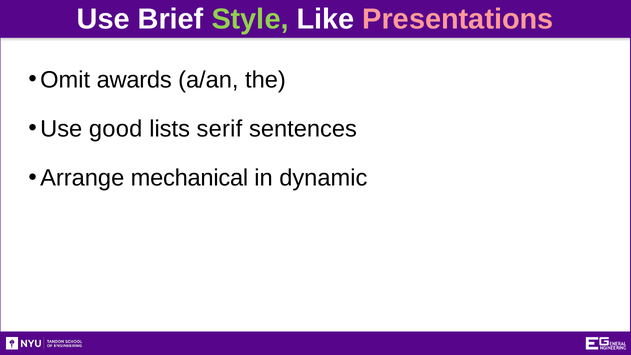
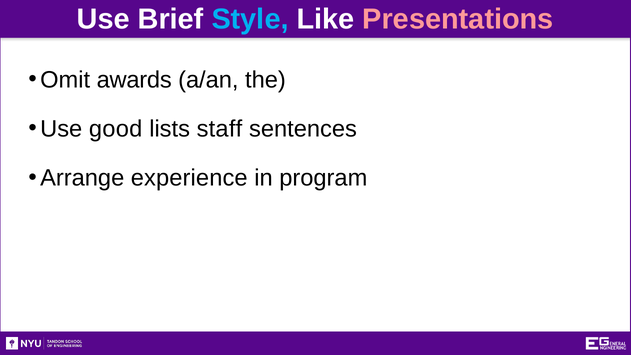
Style colour: light green -> light blue
serif: serif -> staff
mechanical: mechanical -> experience
dynamic: dynamic -> program
